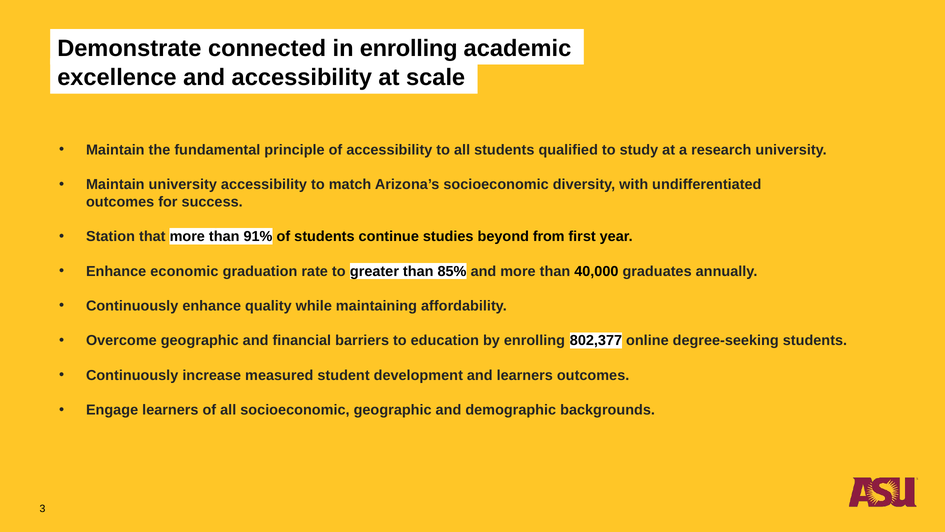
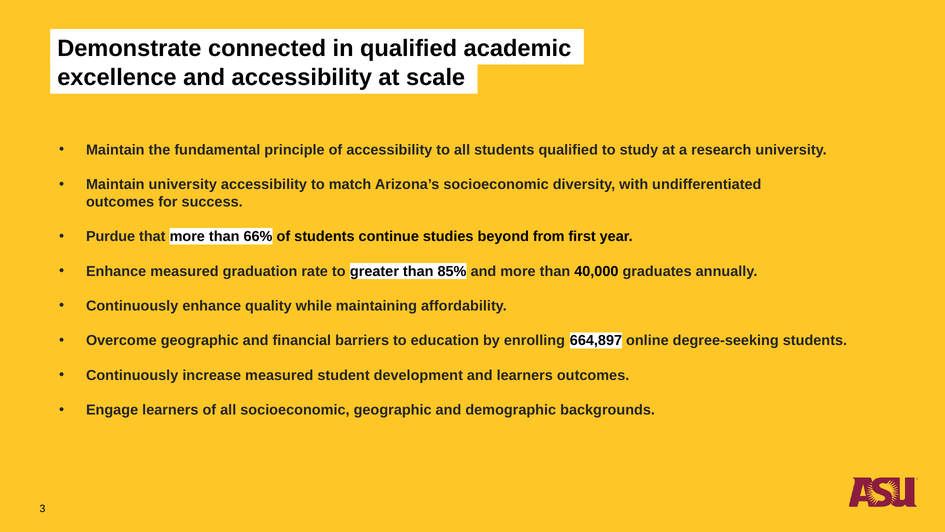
in enrolling: enrolling -> qualified
Station: Station -> Purdue
91%: 91% -> 66%
Enhance economic: economic -> measured
802,377: 802,377 -> 664,897
